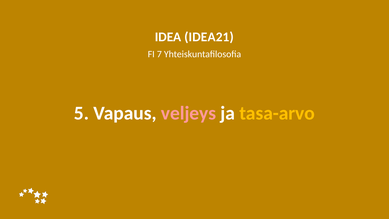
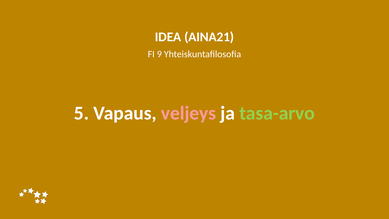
IDEA21: IDEA21 -> AINA21
7: 7 -> 9
tasa-arvo colour: yellow -> light green
